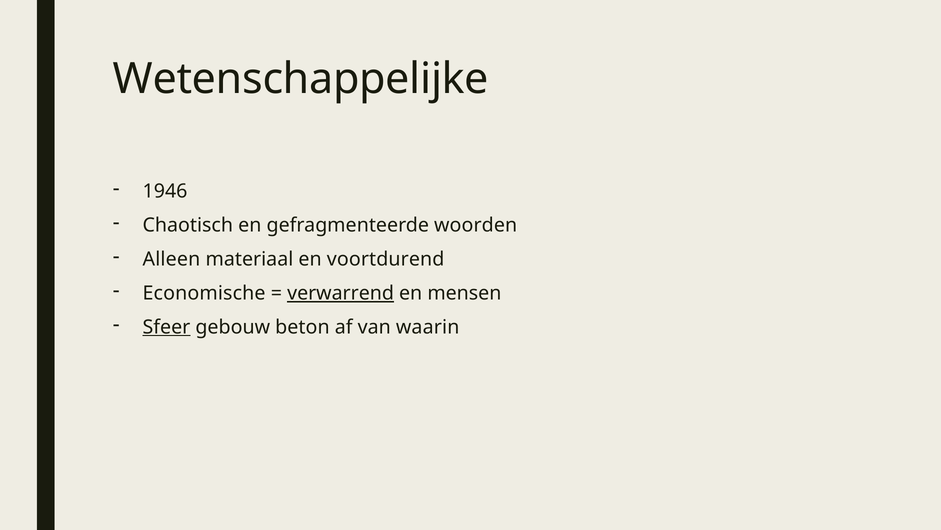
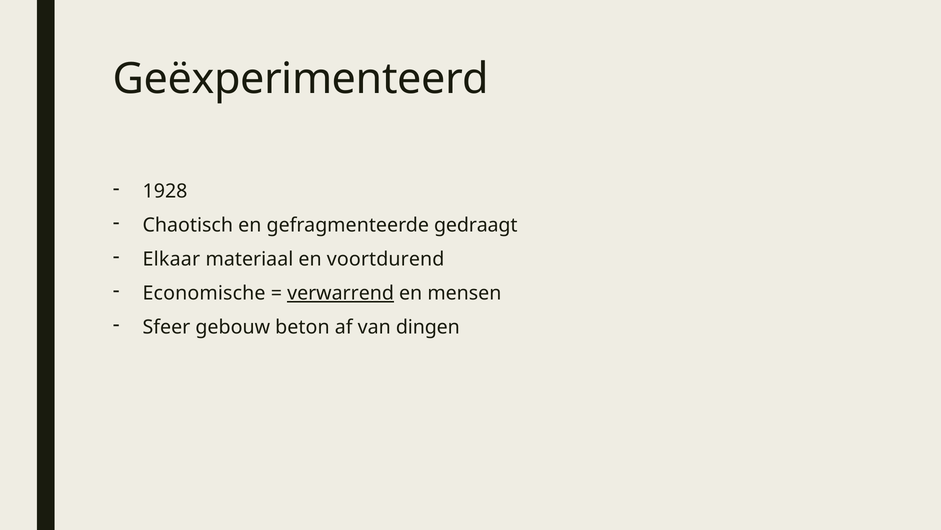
Wetenschappelijke: Wetenschappelijke -> Geëxperimenteerd
1946: 1946 -> 1928
woorden: woorden -> gedraagt
Alleen: Alleen -> Elkaar
Sfeer underline: present -> none
waarin: waarin -> dingen
